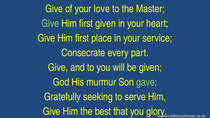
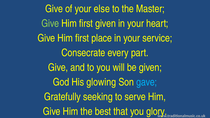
love: love -> else
murmur: murmur -> glowing
gave colour: light green -> light blue
